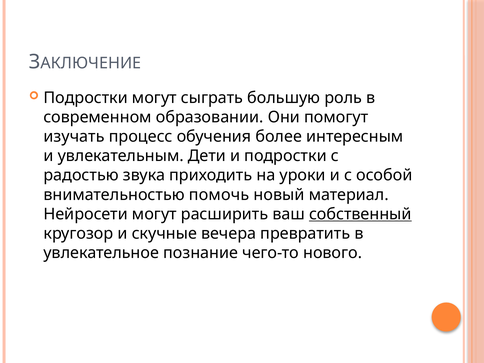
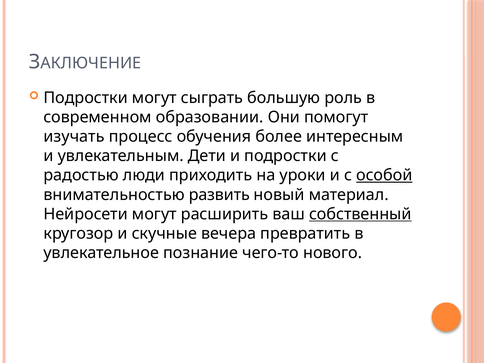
звука: звука -> люди
особой underline: none -> present
помочь: помочь -> развить
